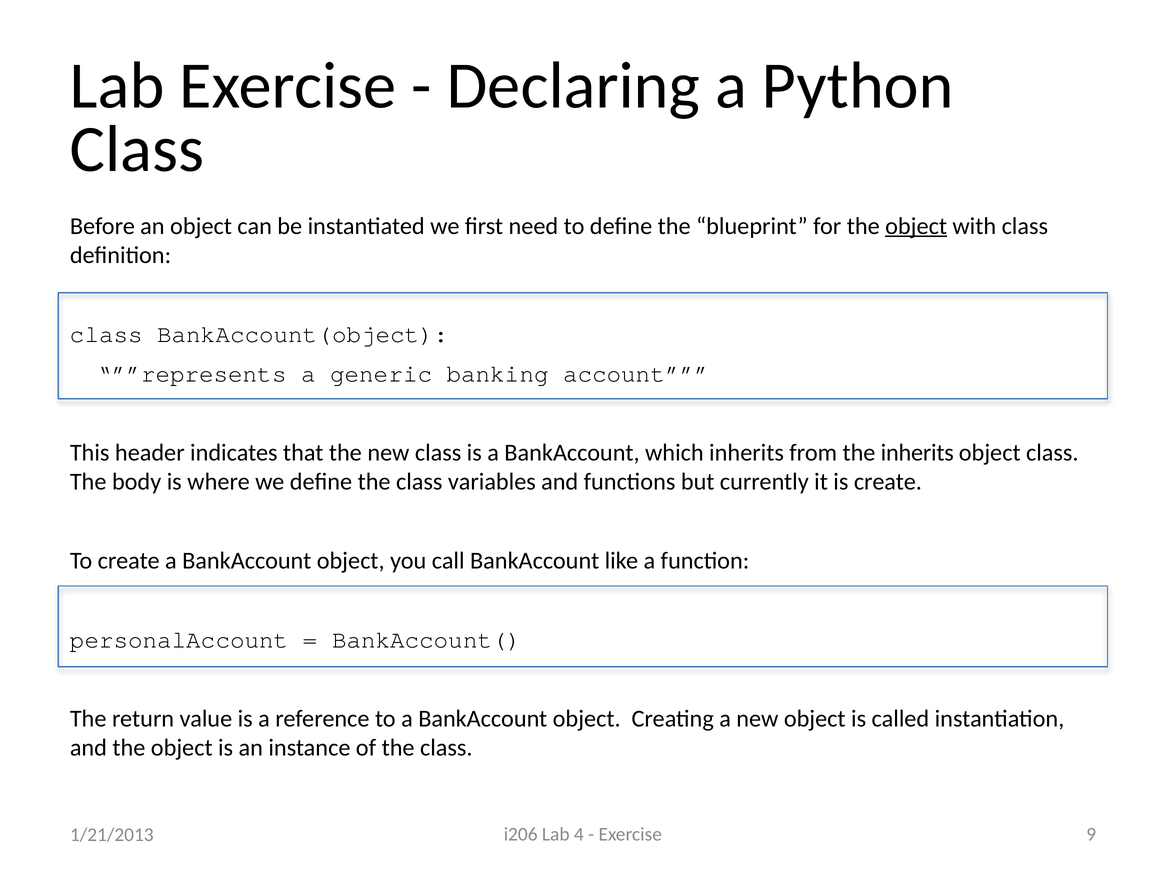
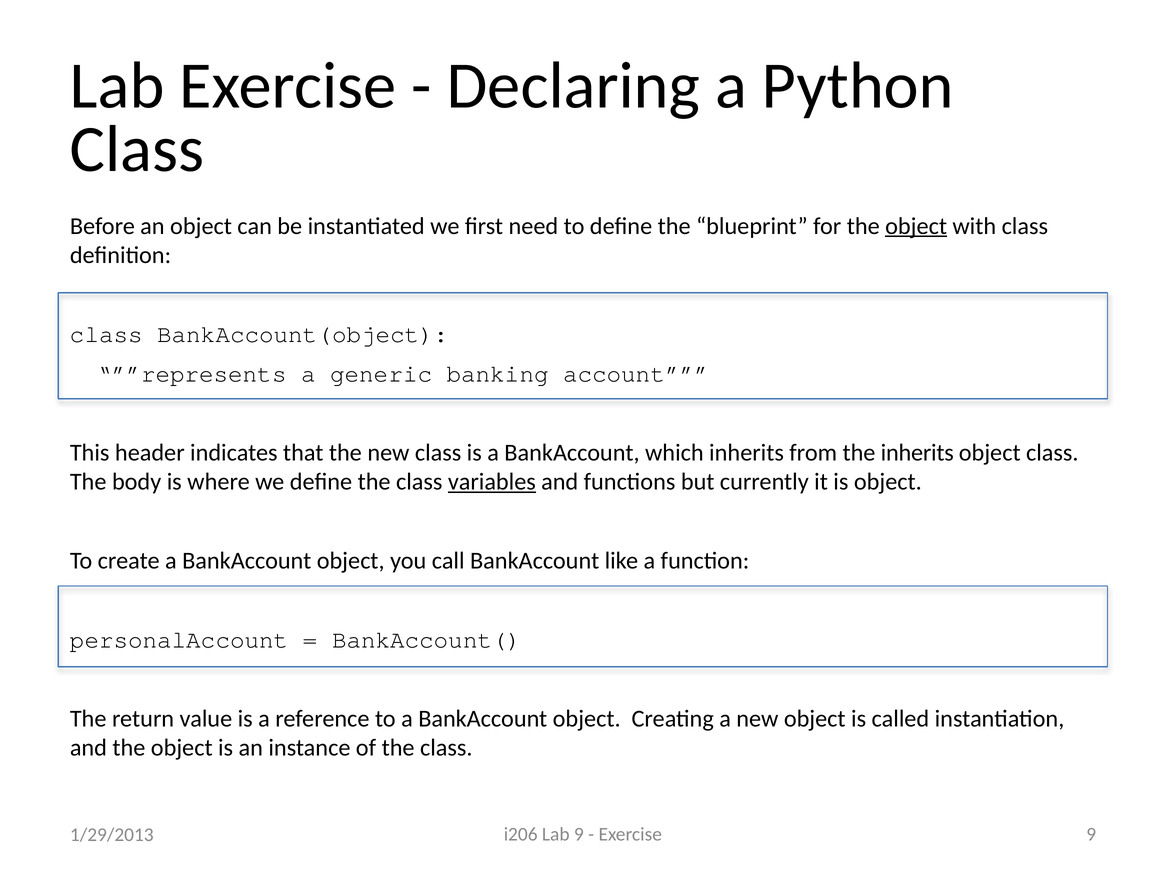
variables underline: none -> present
is create: create -> object
Lab 4: 4 -> 9
1/21/2013: 1/21/2013 -> 1/29/2013
